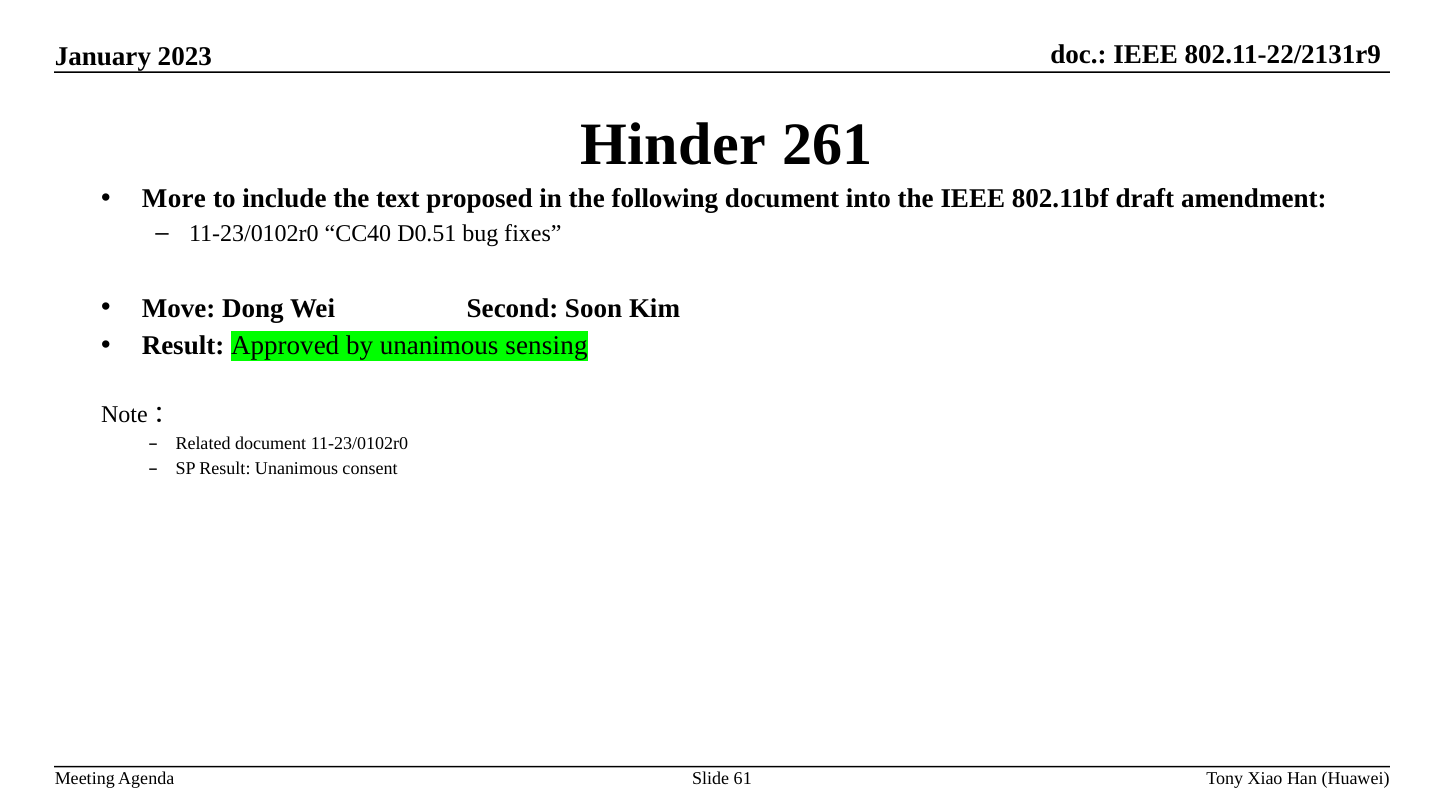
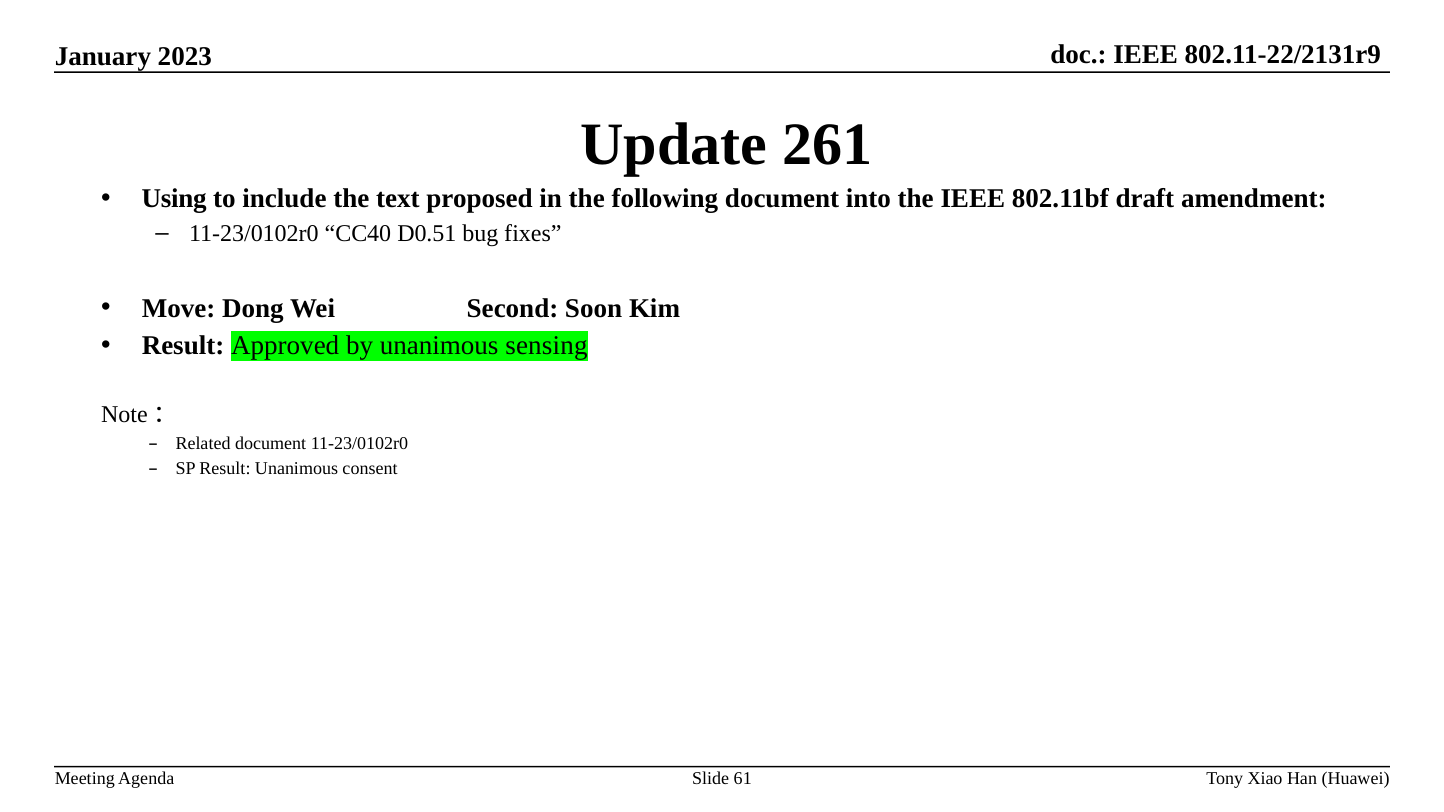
Hinder: Hinder -> Update
More: More -> Using
